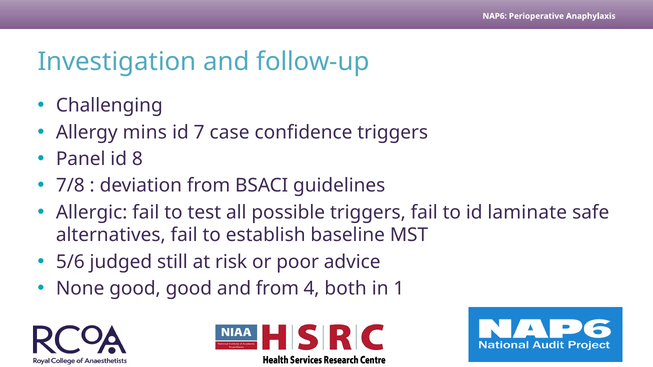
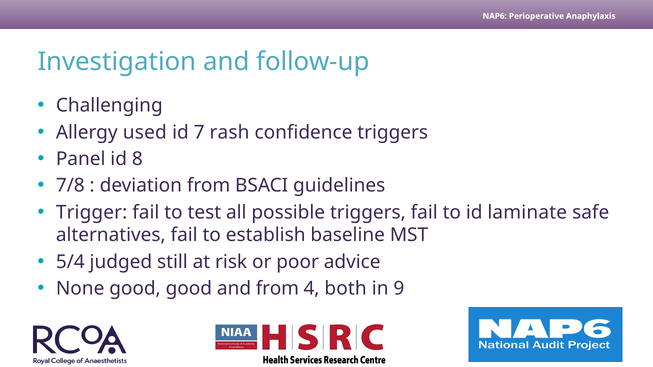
mins: mins -> used
case: case -> rash
Allergic: Allergic -> Trigger
5/6: 5/6 -> 5/4
1: 1 -> 9
